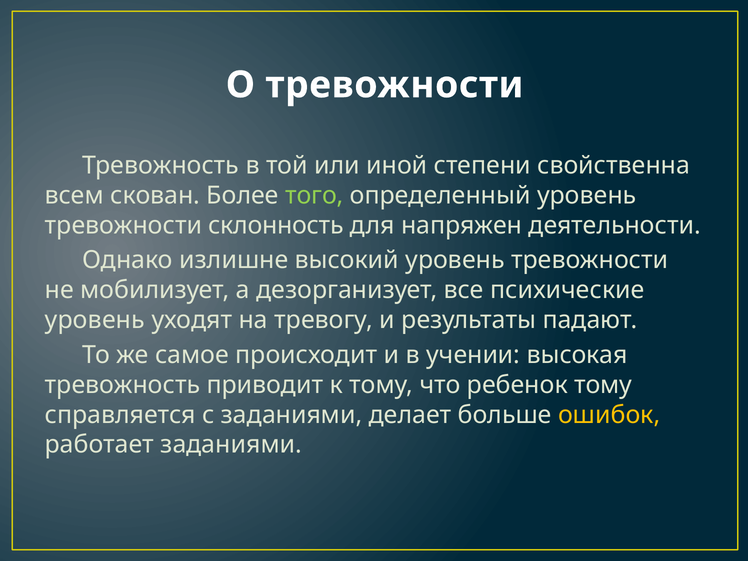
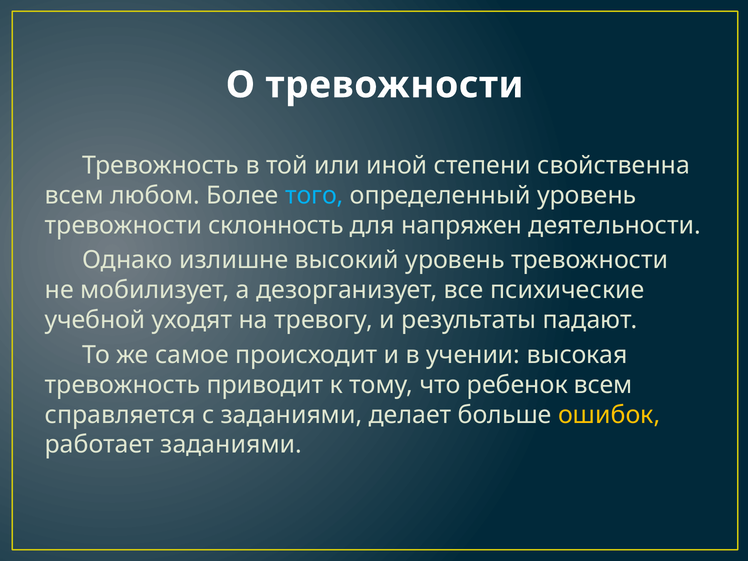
скован: скован -> любом
того colour: light green -> light blue
уровень at (95, 320): уровень -> учебной
ребенок тому: тому -> всем
